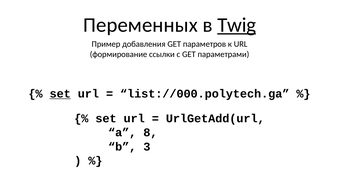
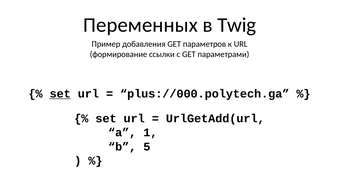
Twig underline: present -> none
list://000.polytech.ga: list://000.polytech.ga -> plus://000.polytech.ga
8: 8 -> 1
3: 3 -> 5
